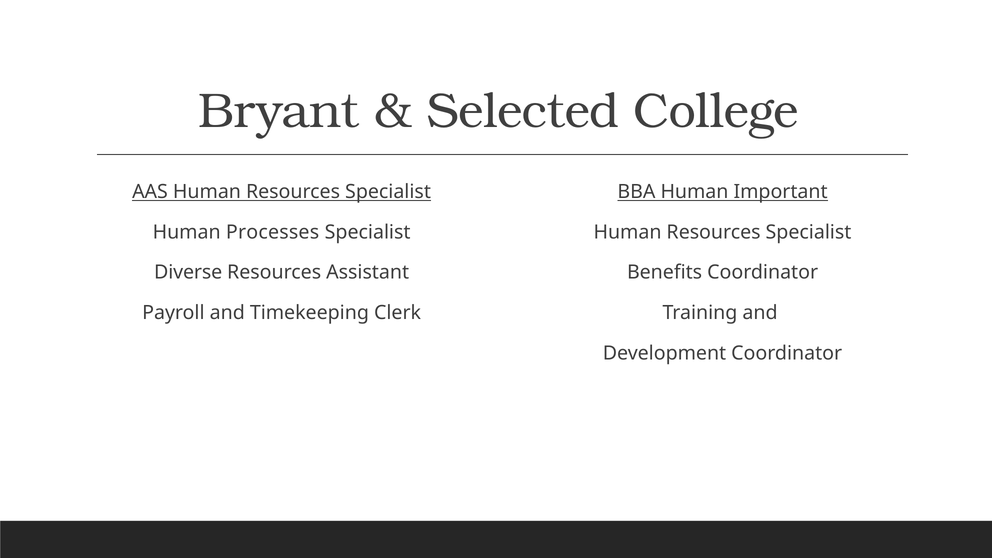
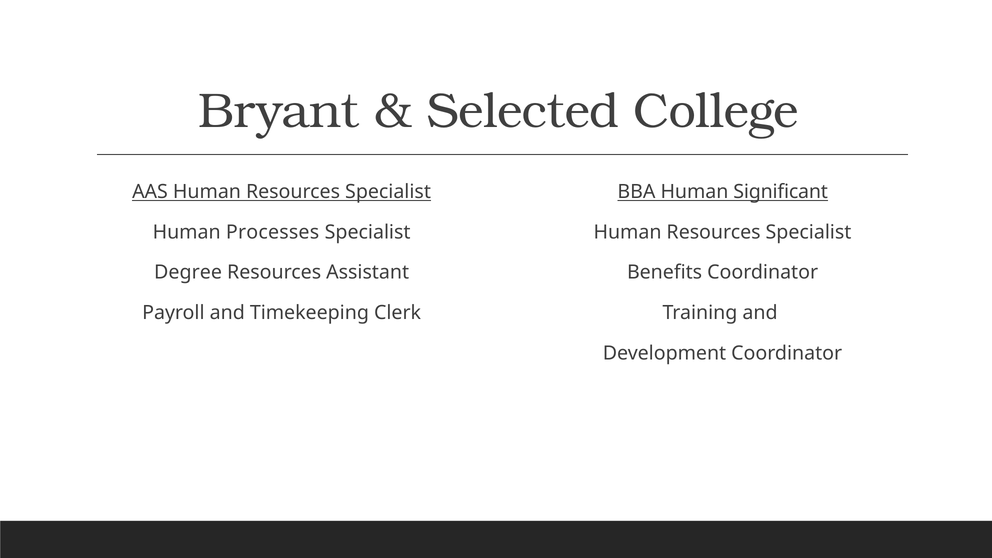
Important: Important -> Significant
Diverse: Diverse -> Degree
